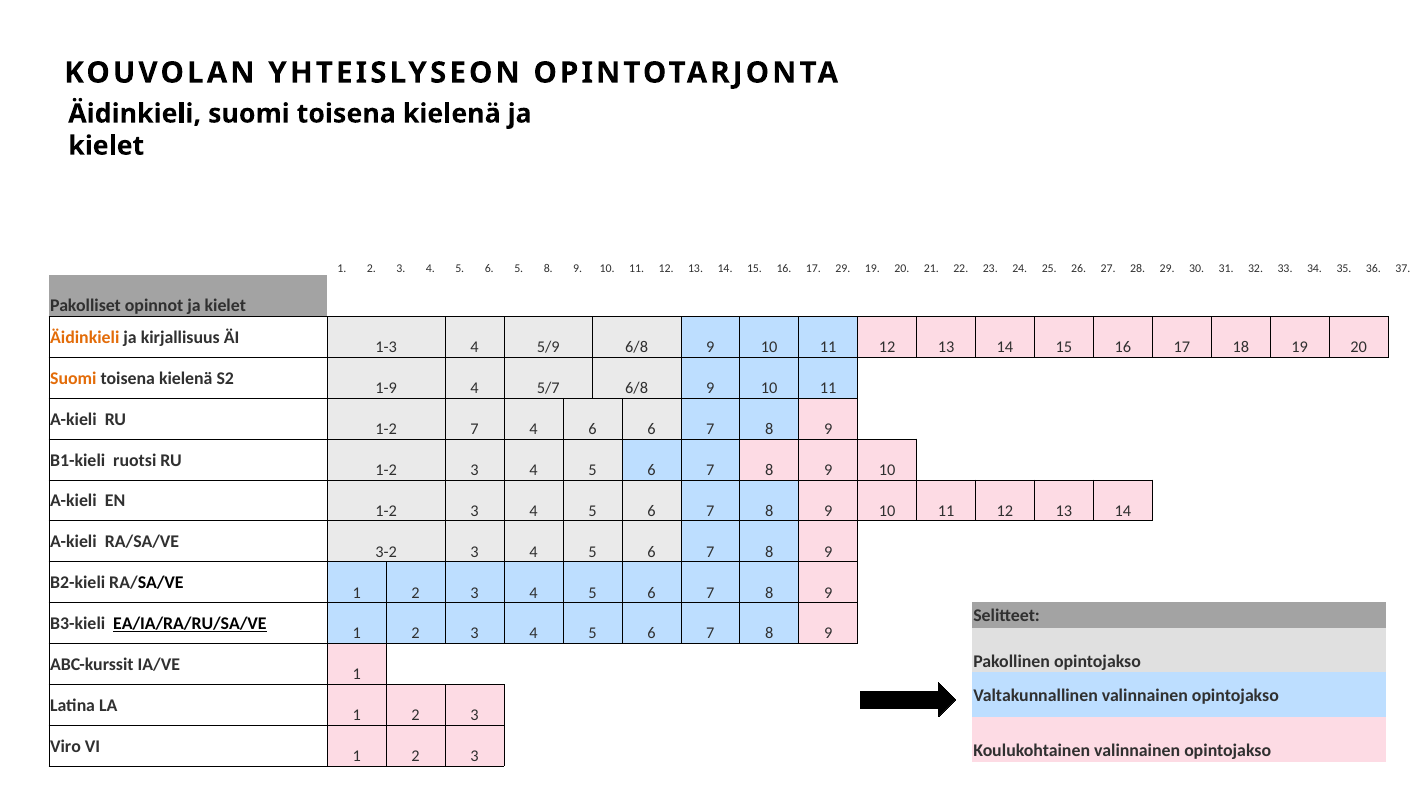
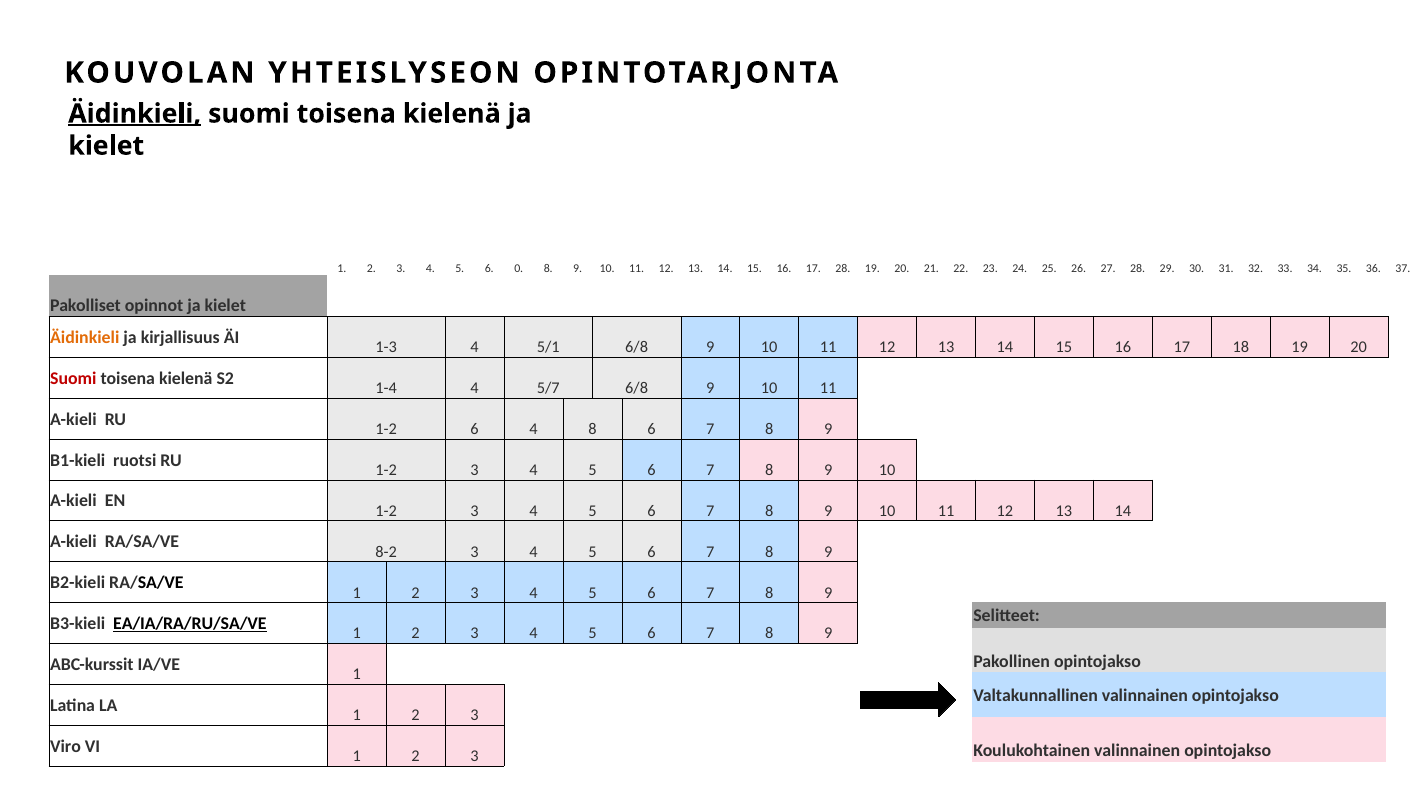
Äidinkieli at (135, 114) underline: none -> present
6 5: 5 -> 0
17 29: 29 -> 28
5/9: 5/9 -> 5/1
Suomi at (73, 379) colour: orange -> red
1-9: 1-9 -> 1-4
1-2 7: 7 -> 6
4 6: 6 -> 8
3-2: 3-2 -> 8-2
